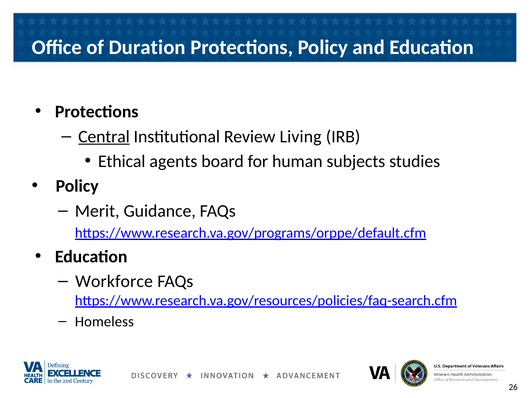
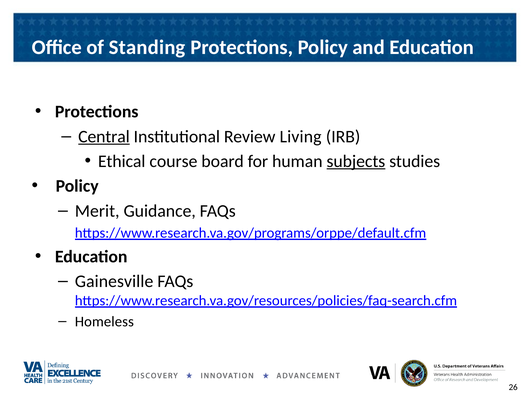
Duration: Duration -> Standing
agents: agents -> course
subjects underline: none -> present
Workforce: Workforce -> Gainesville
